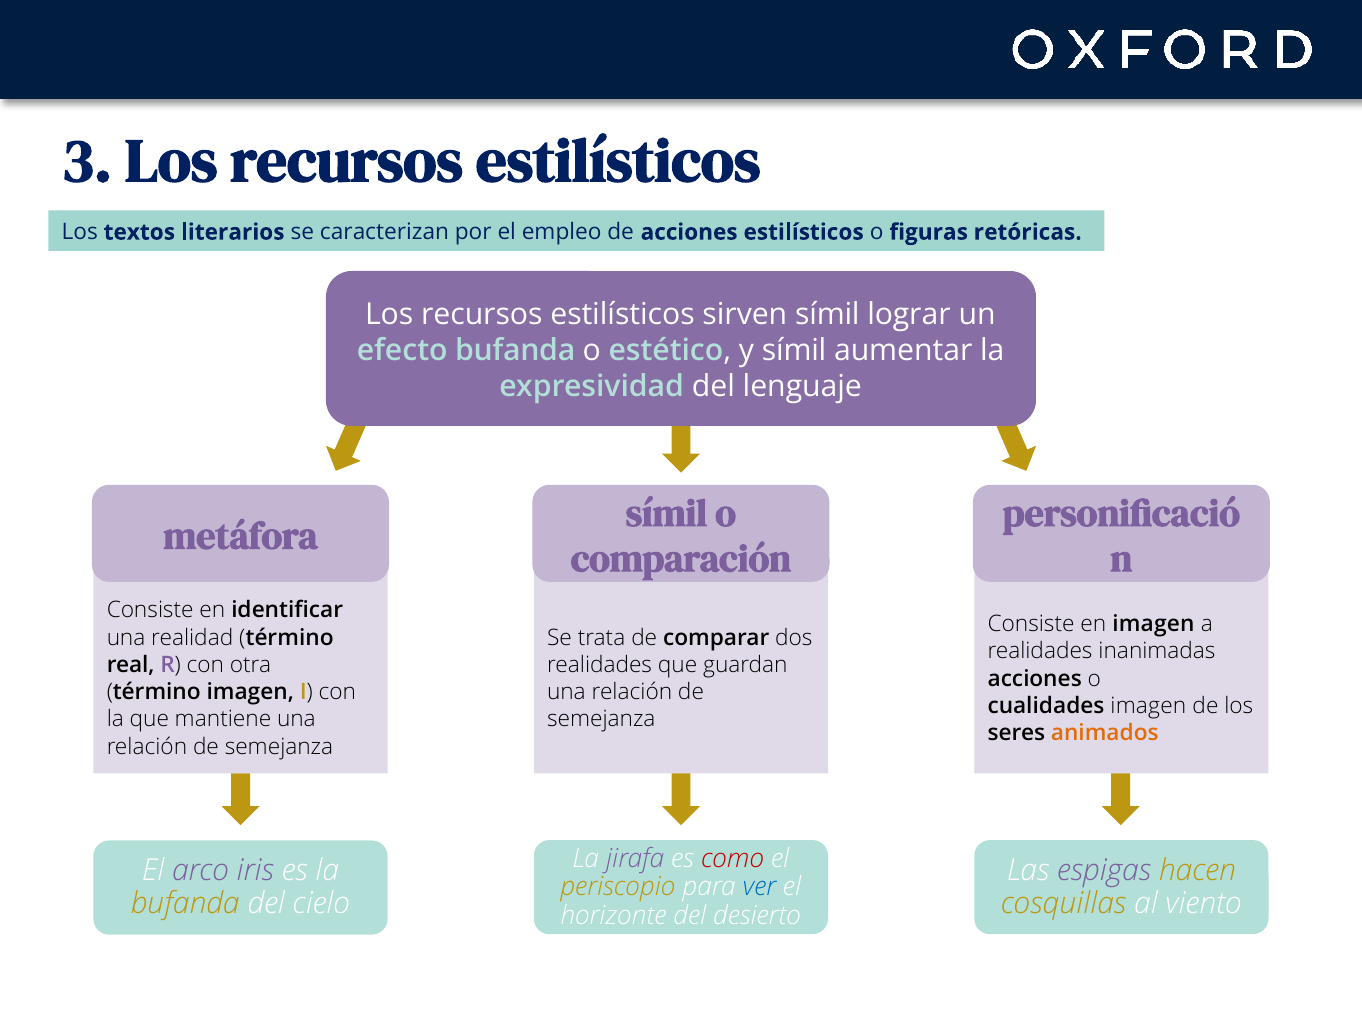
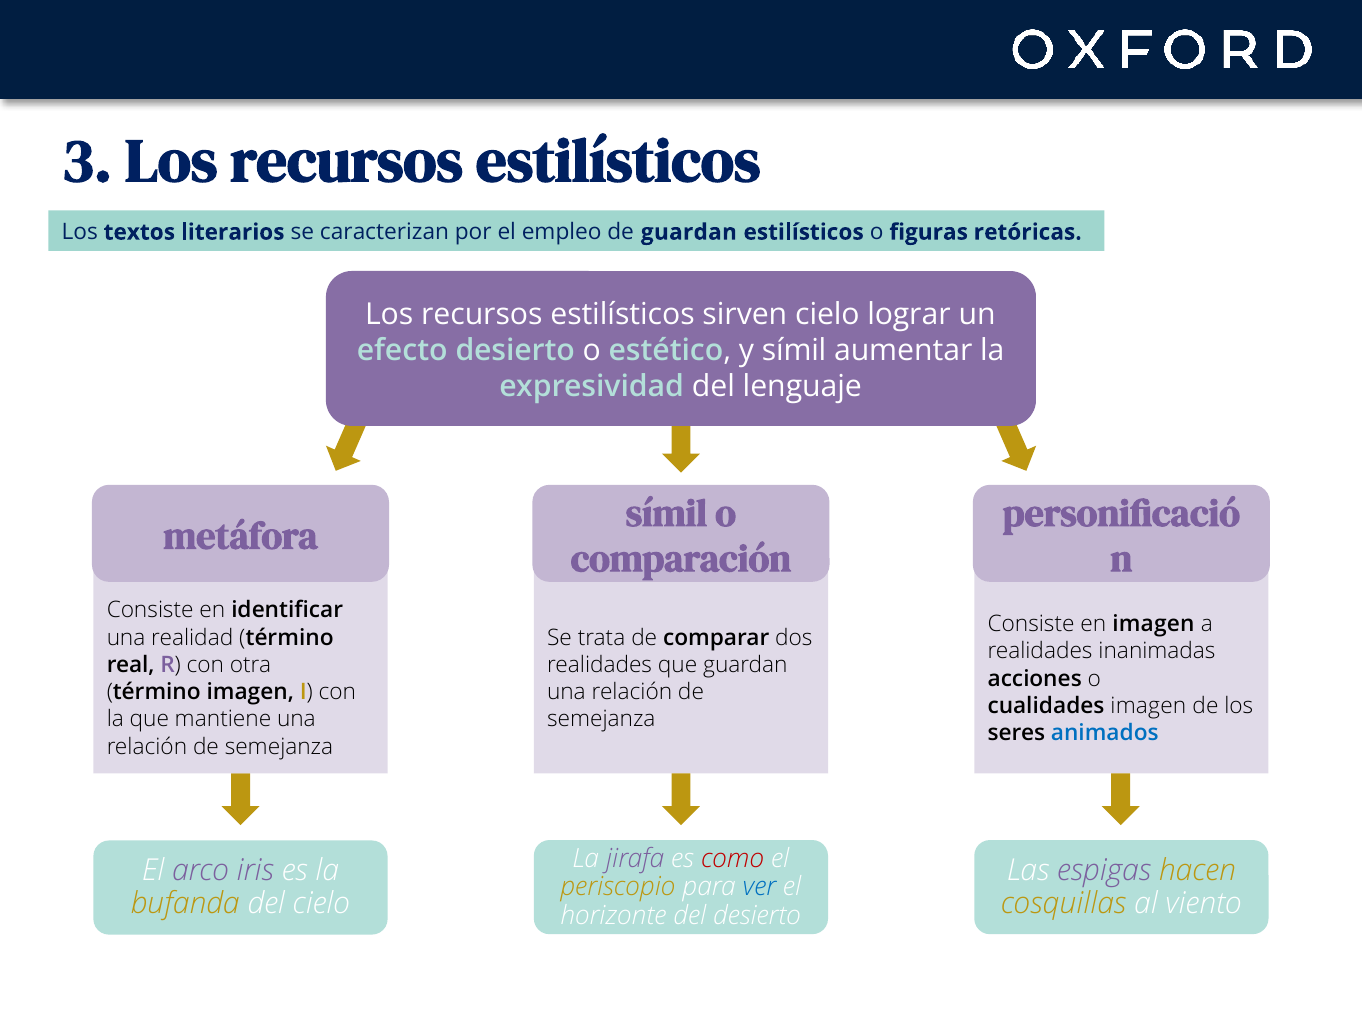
de acciones: acciones -> guardan
sirven símil: símil -> cielo
efecto bufanda: bufanda -> desierto
animados colour: orange -> blue
